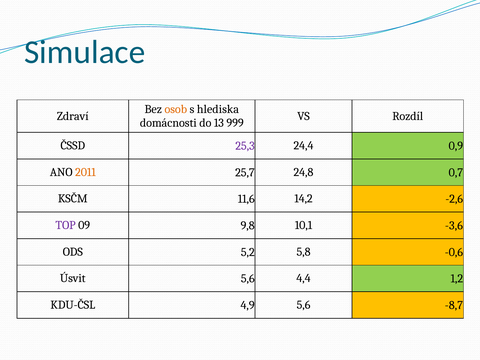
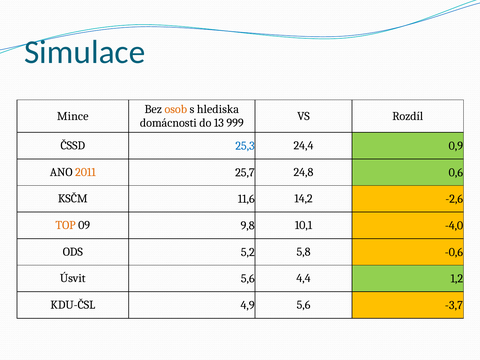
Zdraví: Zdraví -> Mince
25,3 colour: purple -> blue
0,7: 0,7 -> 0,6
TOP colour: purple -> orange
-3,6: -3,6 -> -4,0
-8,7: -8,7 -> -3,7
